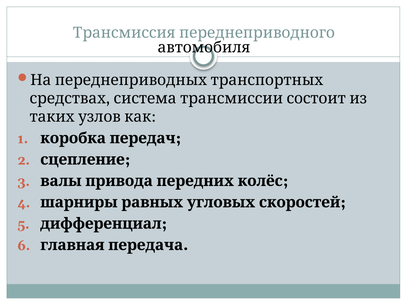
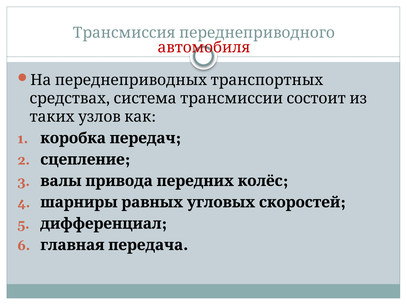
автомобиля colour: black -> red
